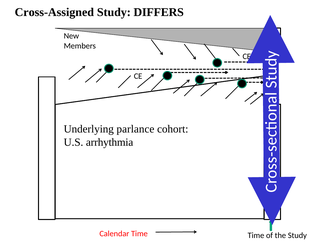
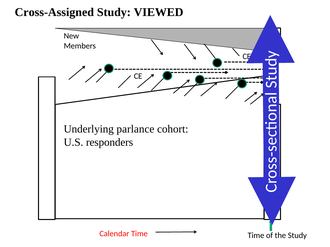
DIFFERS: DIFFERS -> VIEWED
arrhythmia: arrhythmia -> responders
